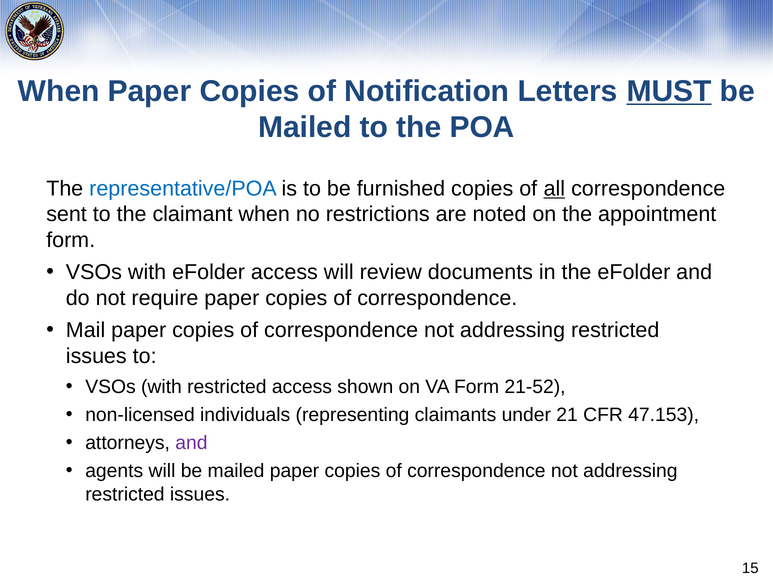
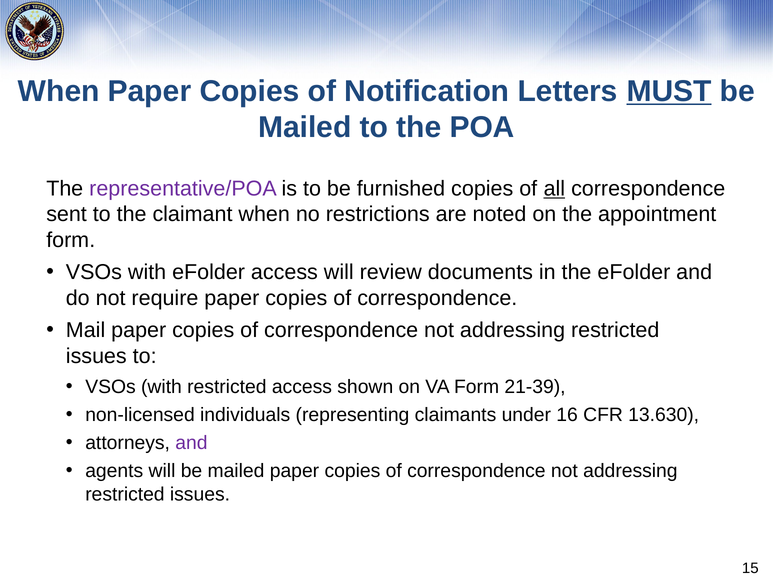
representative/POA colour: blue -> purple
21-52: 21-52 -> 21-39
21: 21 -> 16
47.153: 47.153 -> 13.630
